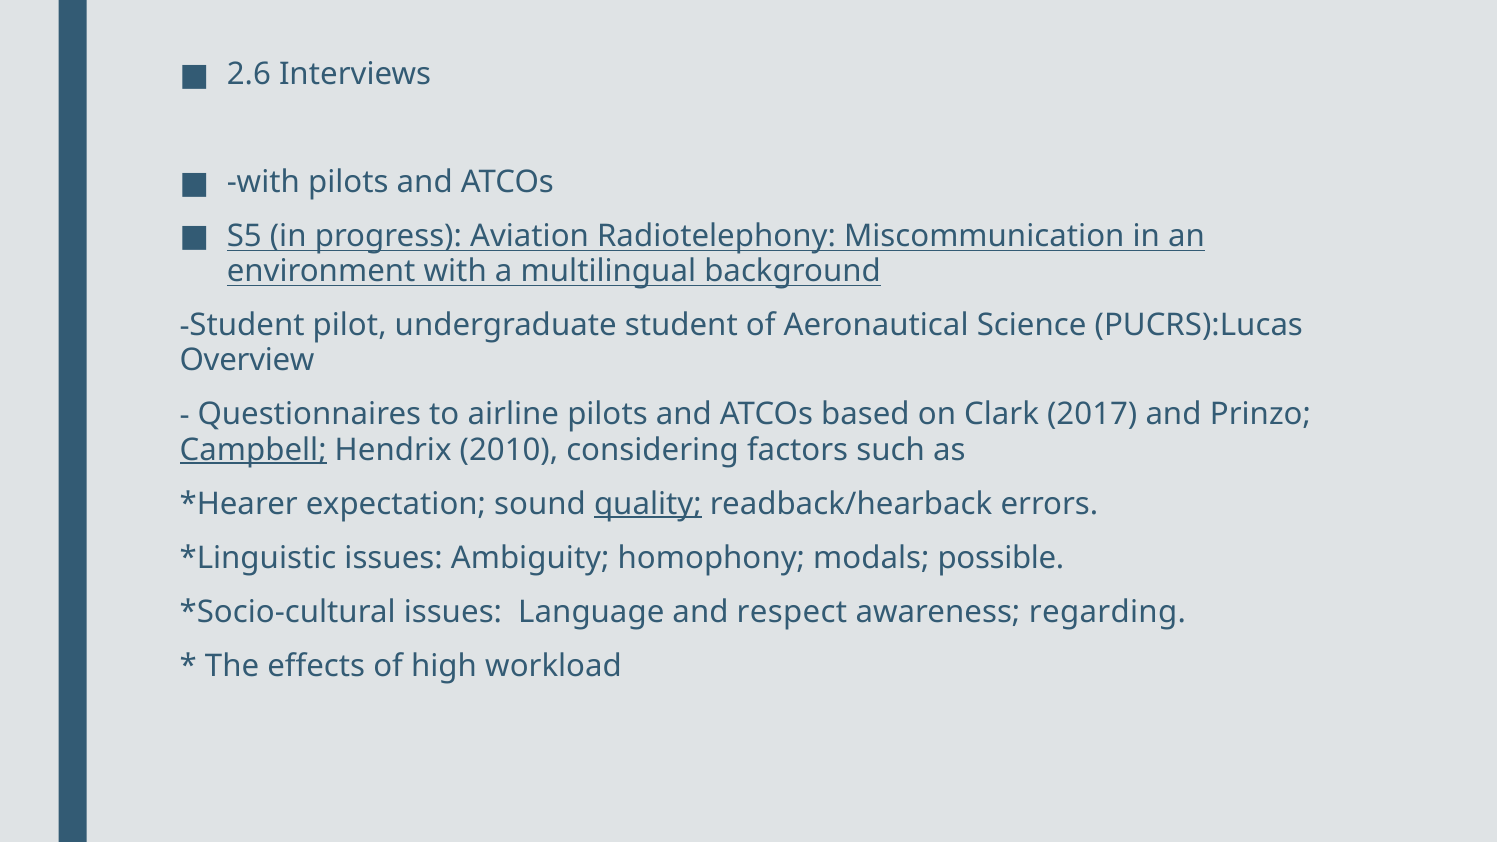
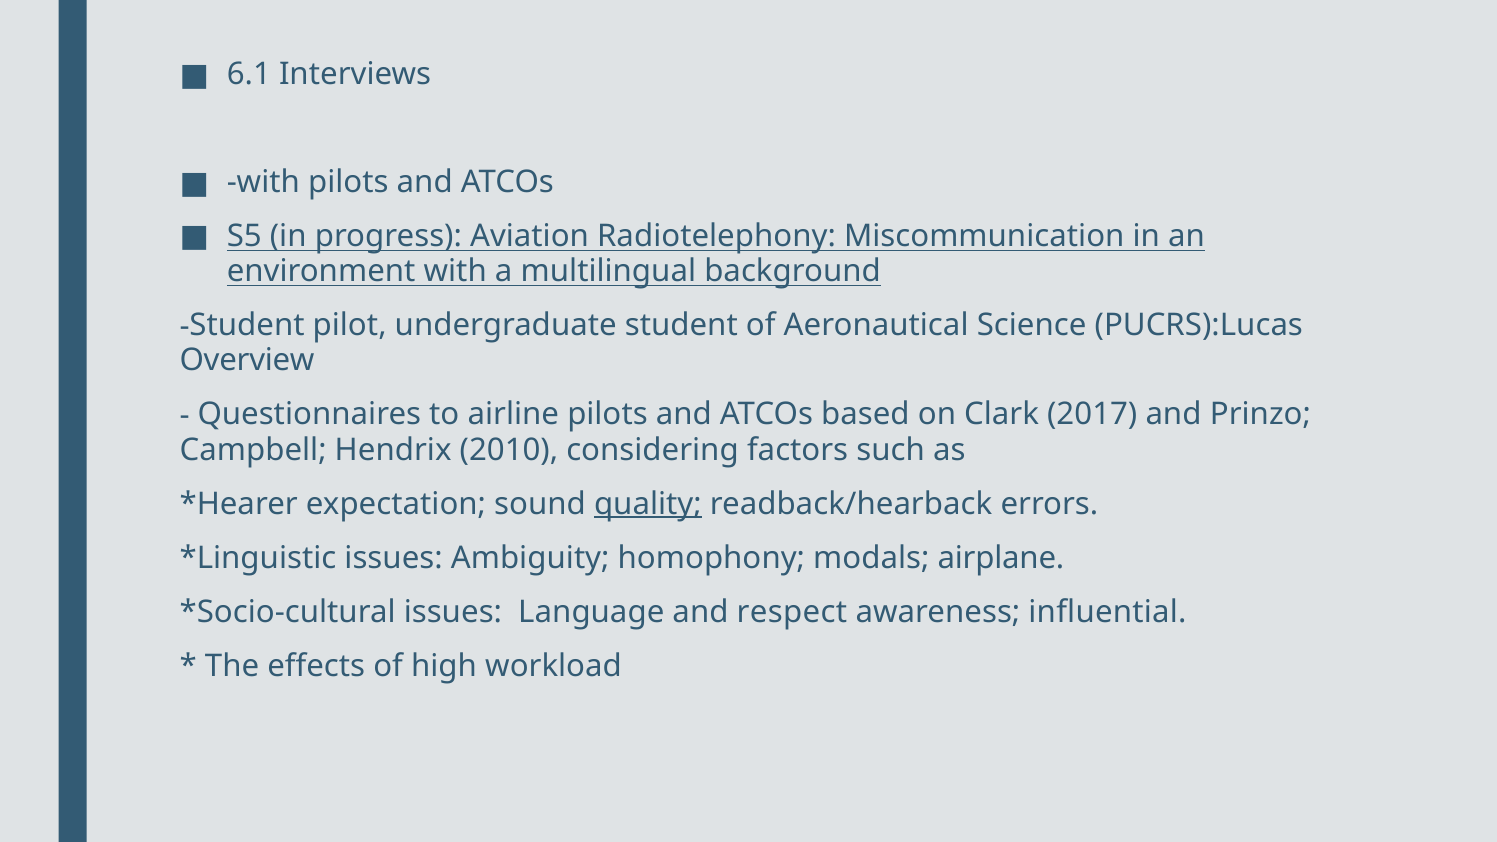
2.6: 2.6 -> 6.1
Campbell underline: present -> none
possible: possible -> airplane
regarding: regarding -> influential
